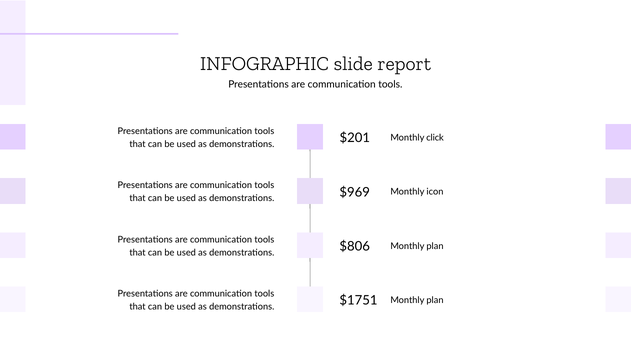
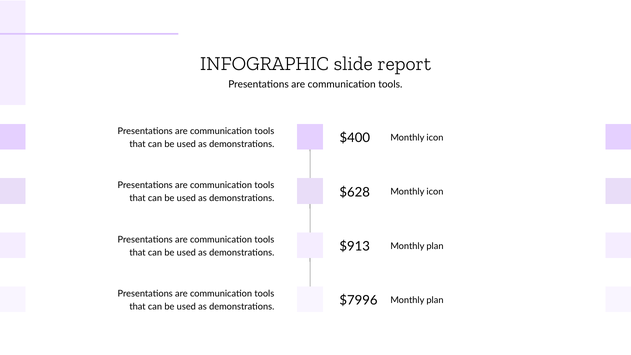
$201: $201 -> $400
click at (435, 138): click -> icon
$969: $969 -> $628
$806: $806 -> $913
$1751: $1751 -> $7996
